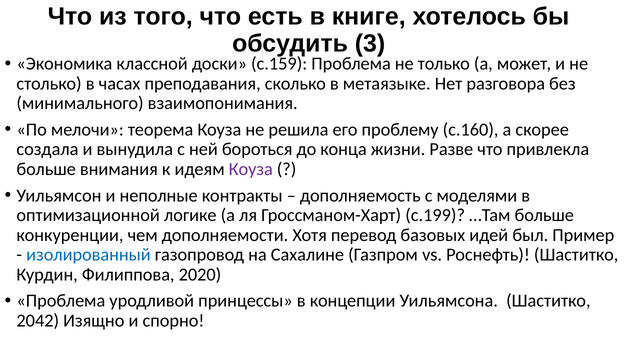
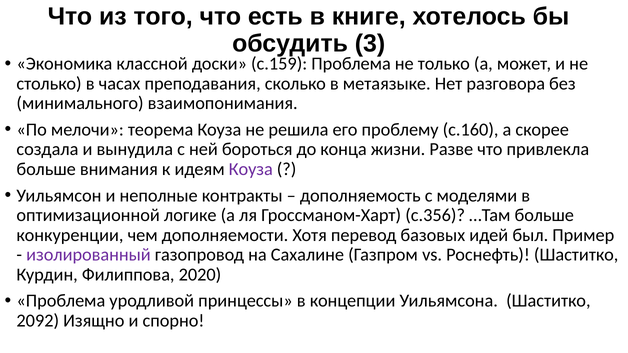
с.199: с.199 -> с.356
изолированный colour: blue -> purple
2042: 2042 -> 2092
